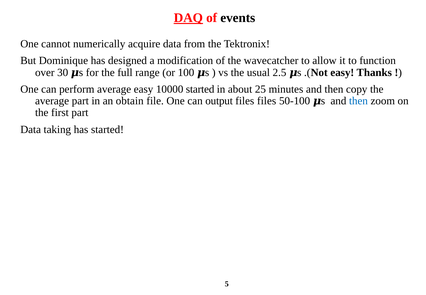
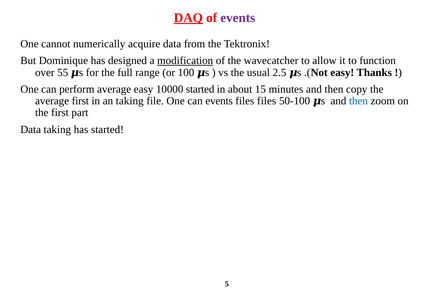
events at (238, 18) colour: black -> purple
modification underline: none -> present
30: 30 -> 55
25: 25 -> 15
average part: part -> first
an obtain: obtain -> taking
can output: output -> events
